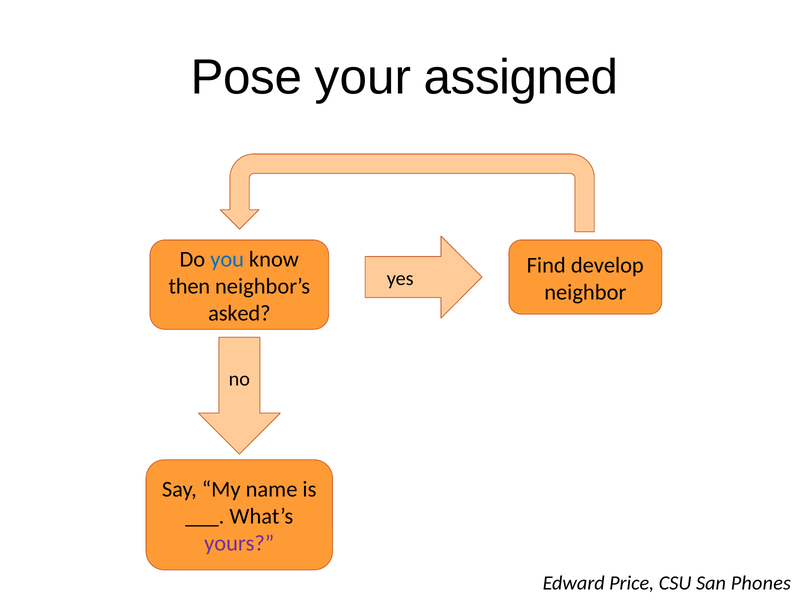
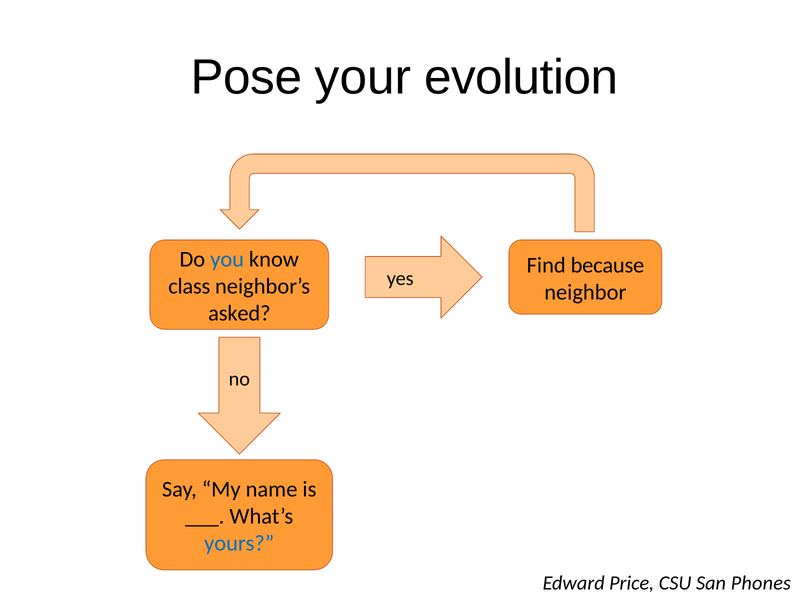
assigned: assigned -> evolution
develop: develop -> because
then: then -> class
yours colour: purple -> blue
